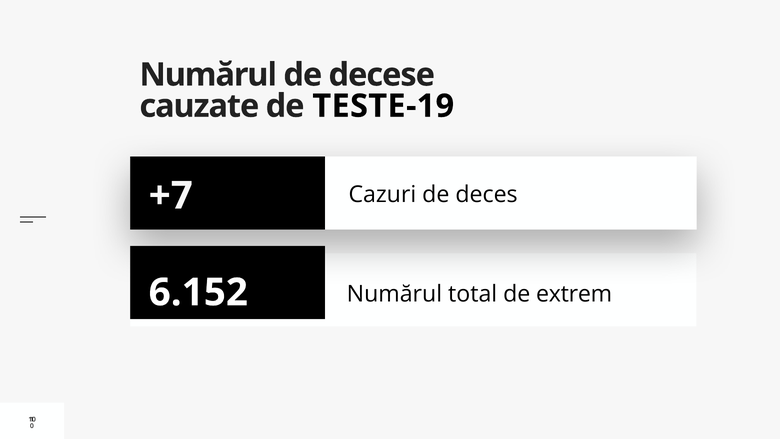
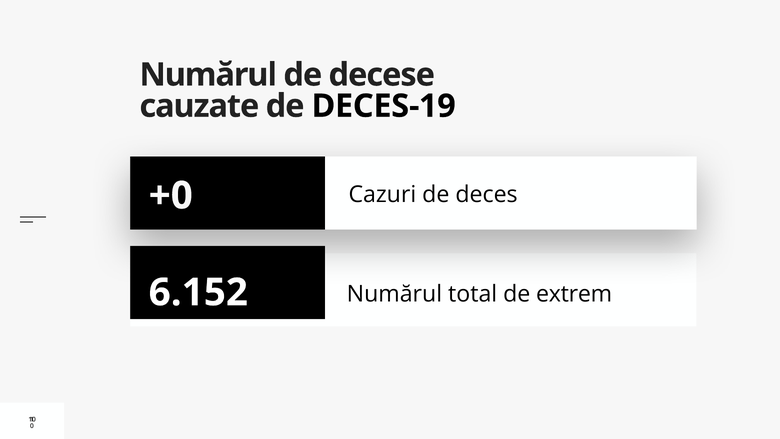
TESTE-19: TESTE-19 -> DECES-19
+7: +7 -> +0
